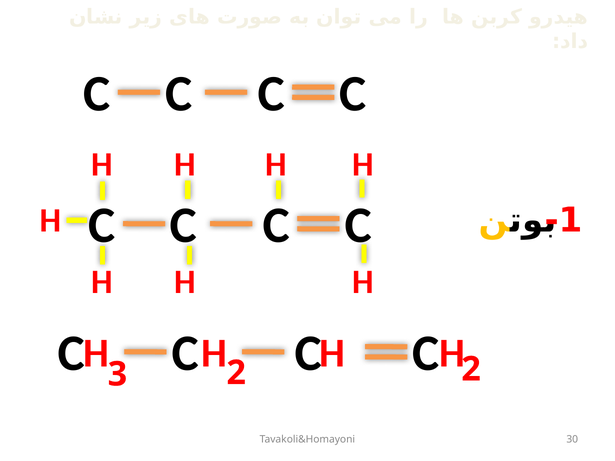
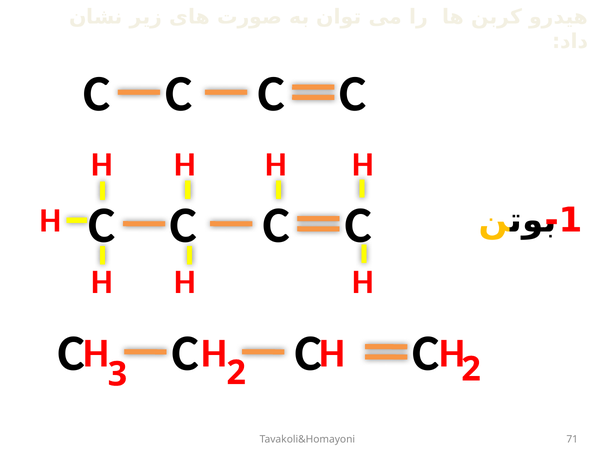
30: 30 -> 71
